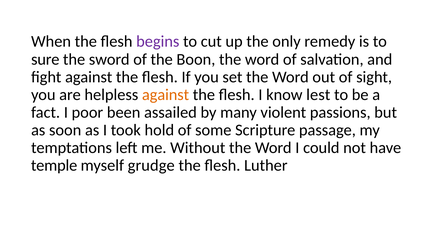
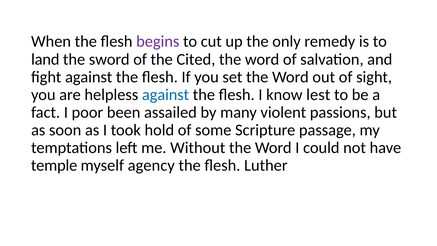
sure: sure -> land
Boon: Boon -> Cited
against at (166, 95) colour: orange -> blue
grudge: grudge -> agency
